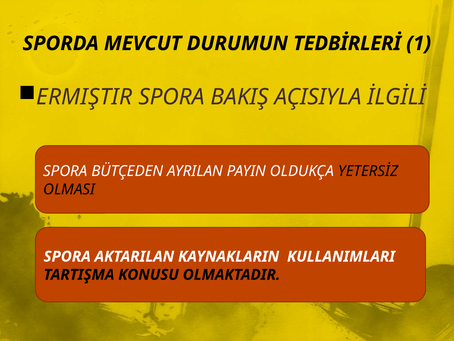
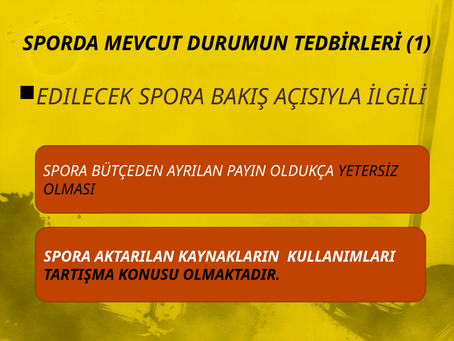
ERMIŞTIR: ERMIŞTIR -> EDILECEK
